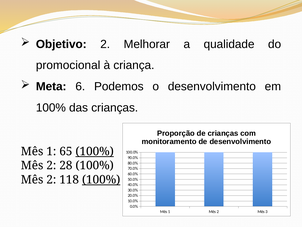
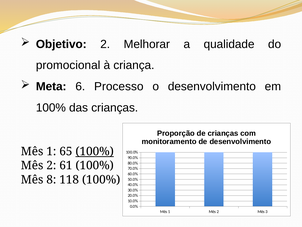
Podemos: Podemos -> Processo
28: 28 -> 61
2 at (51, 179): 2 -> 8
100% at (101, 179) underline: present -> none
